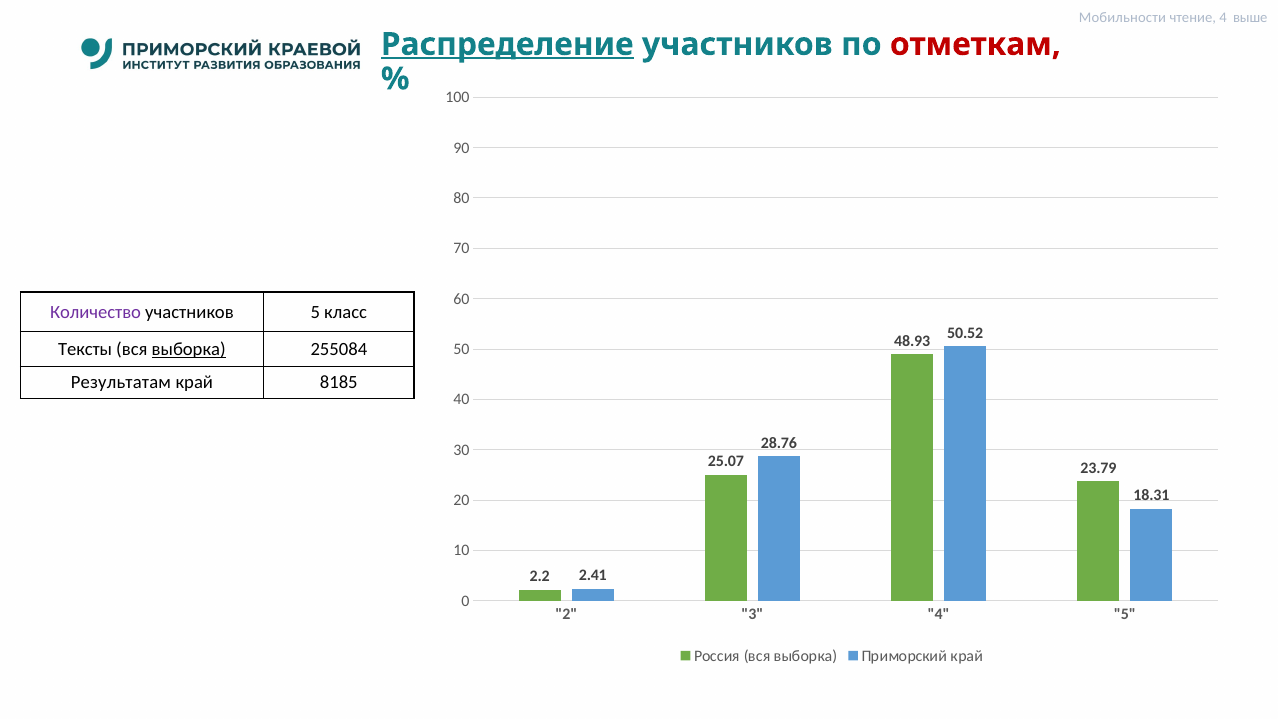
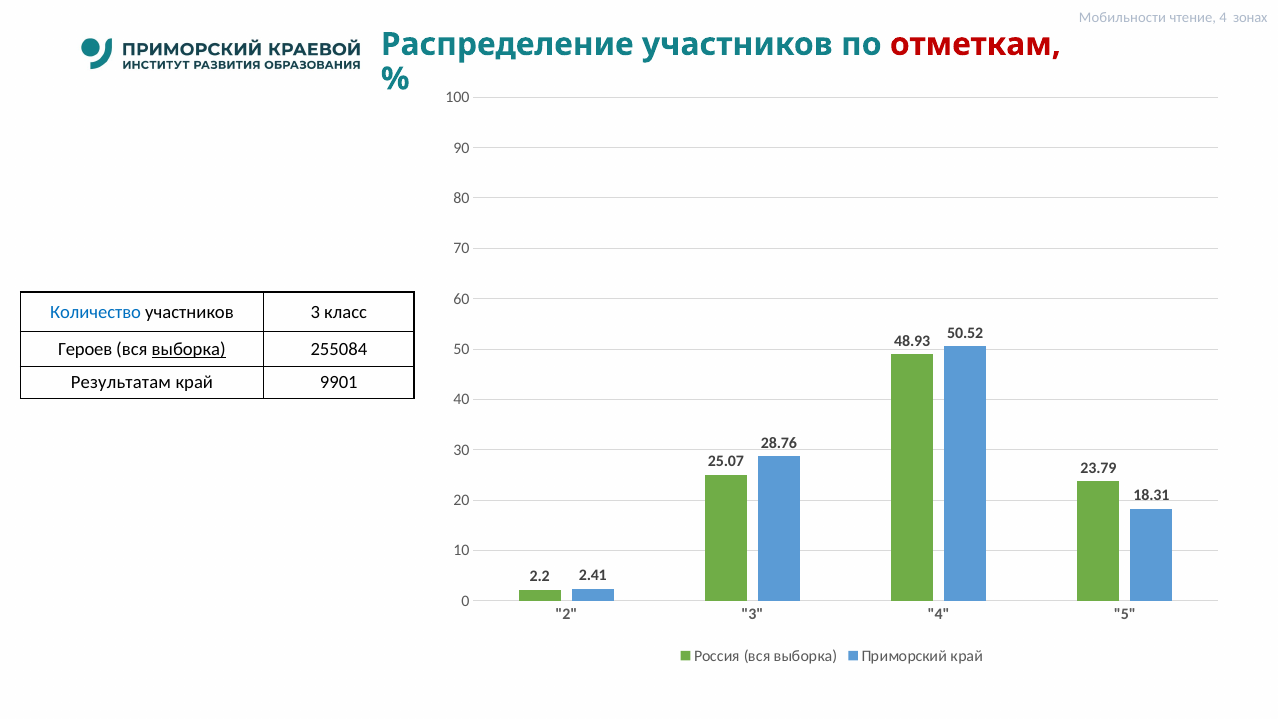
выше: выше -> зонах
Распределение underline: present -> none
Количество colour: purple -> blue
участников 5: 5 -> 3
Тексты: Тексты -> Героев
8185: 8185 -> 9901
